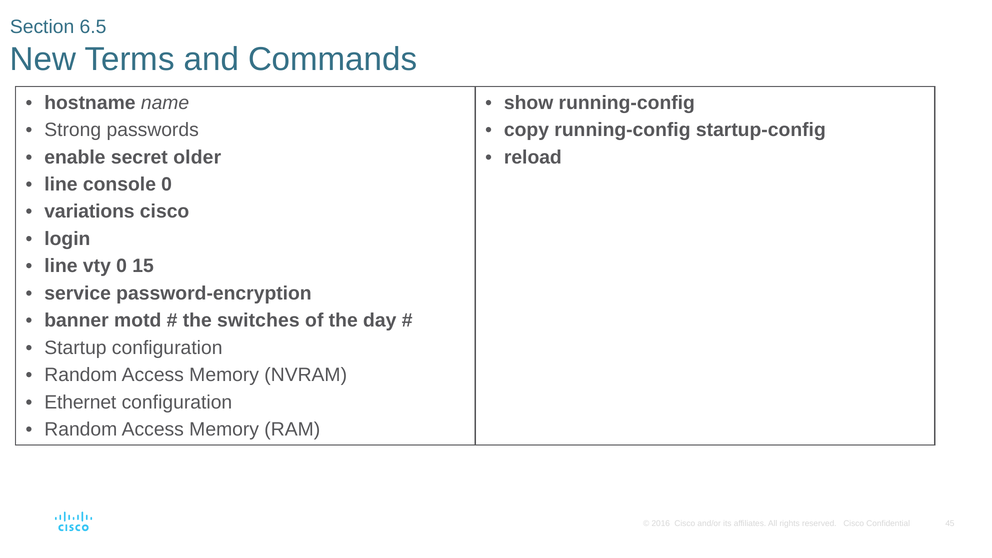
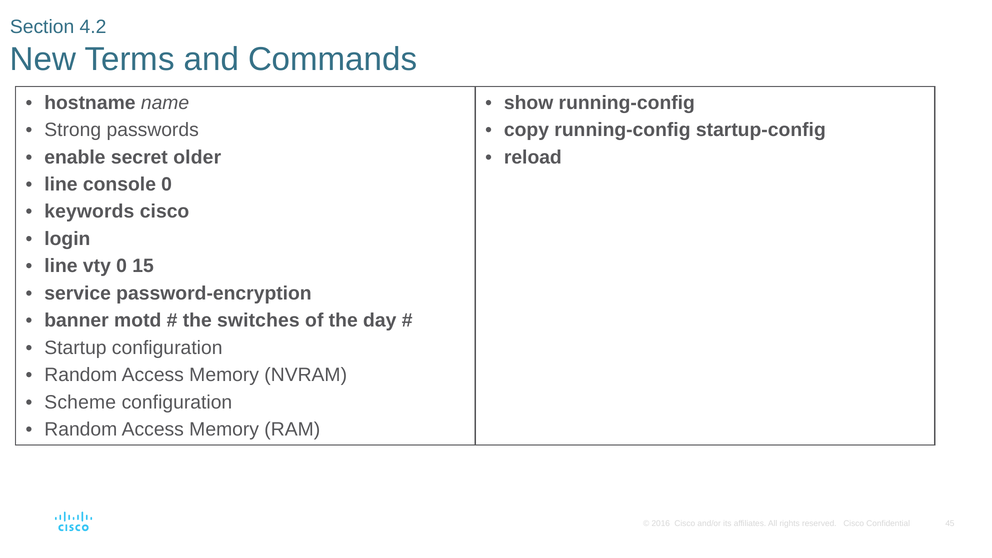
6.5: 6.5 -> 4.2
variations: variations -> keywords
Ethernet: Ethernet -> Scheme
